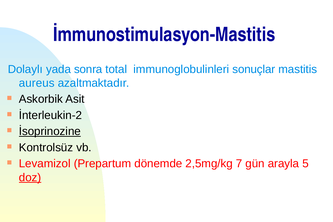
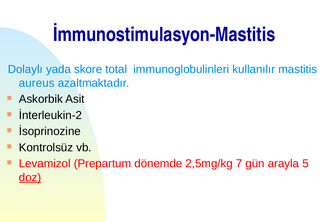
sonra: sonra -> skore
sonuçlar: sonuçlar -> kullanılır
İsoprinozine underline: present -> none
